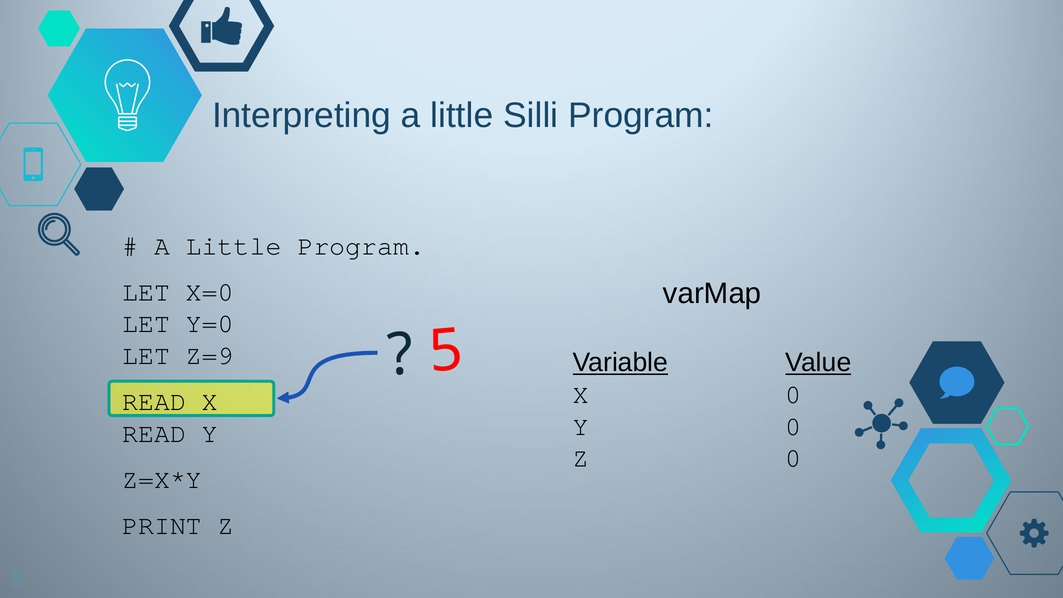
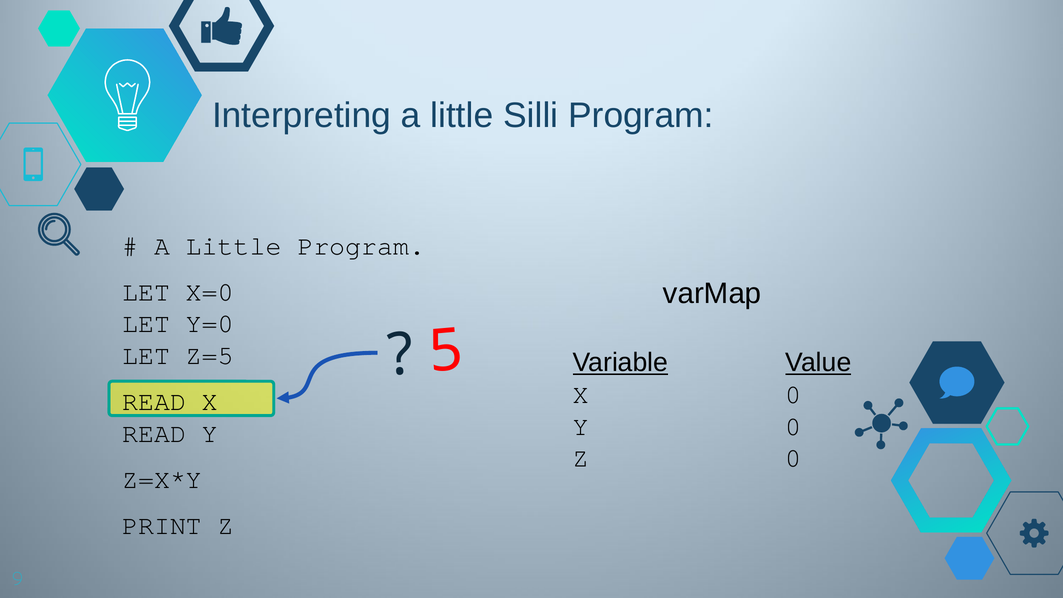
Z=9: Z=9 -> Z=5
